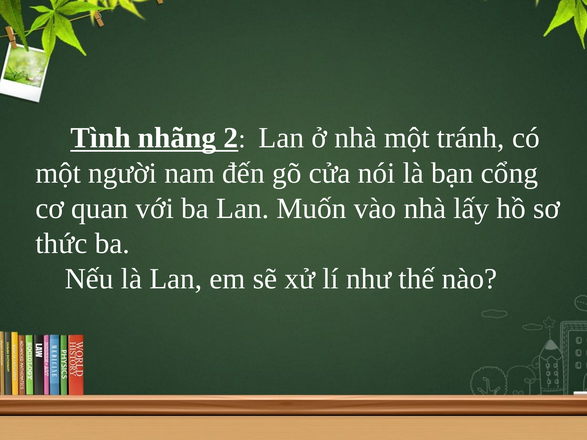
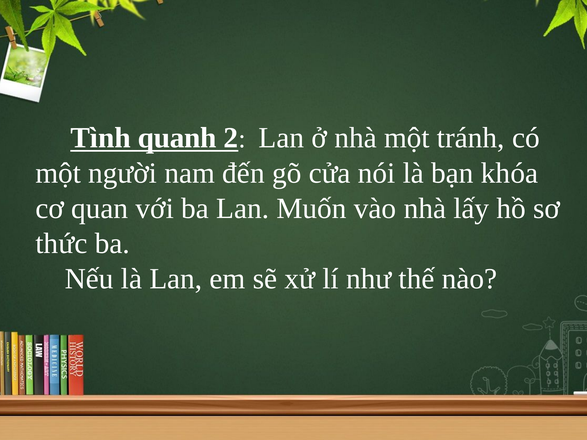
nhãng: nhãng -> quanh
cổng: cổng -> khóa
